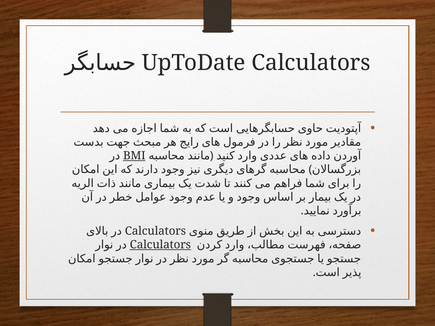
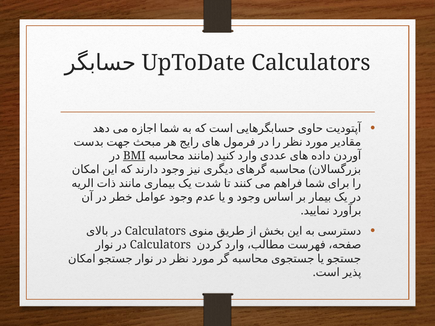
Calculators at (160, 245) underline: present -> none
